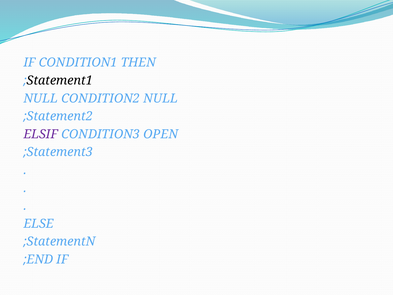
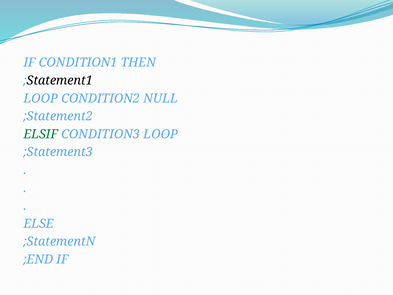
NULL at (41, 98): NULL -> LOOP
ELSIF colour: purple -> green
CONDITION3 OPEN: OPEN -> LOOP
